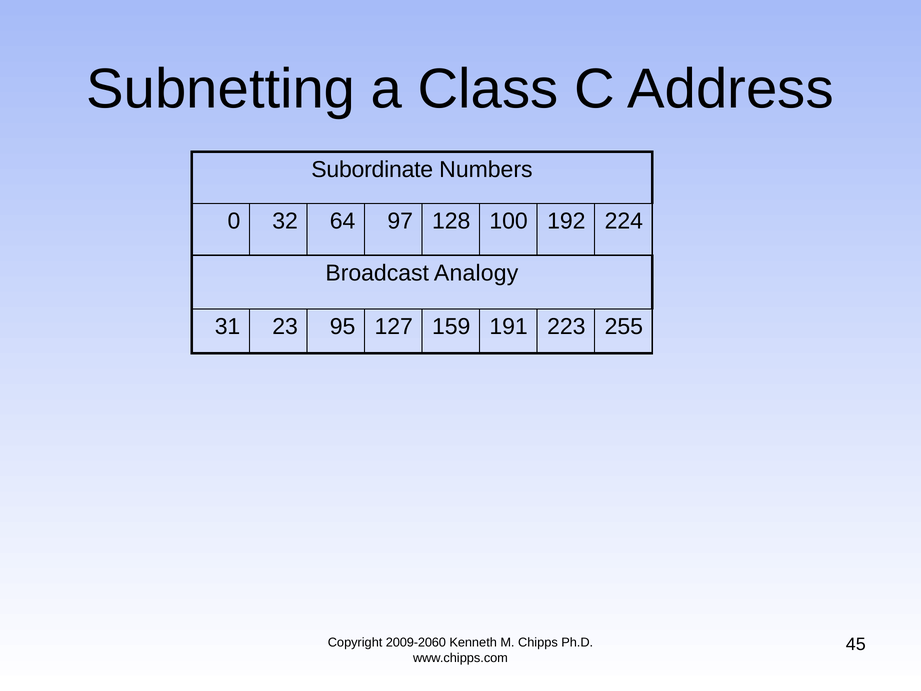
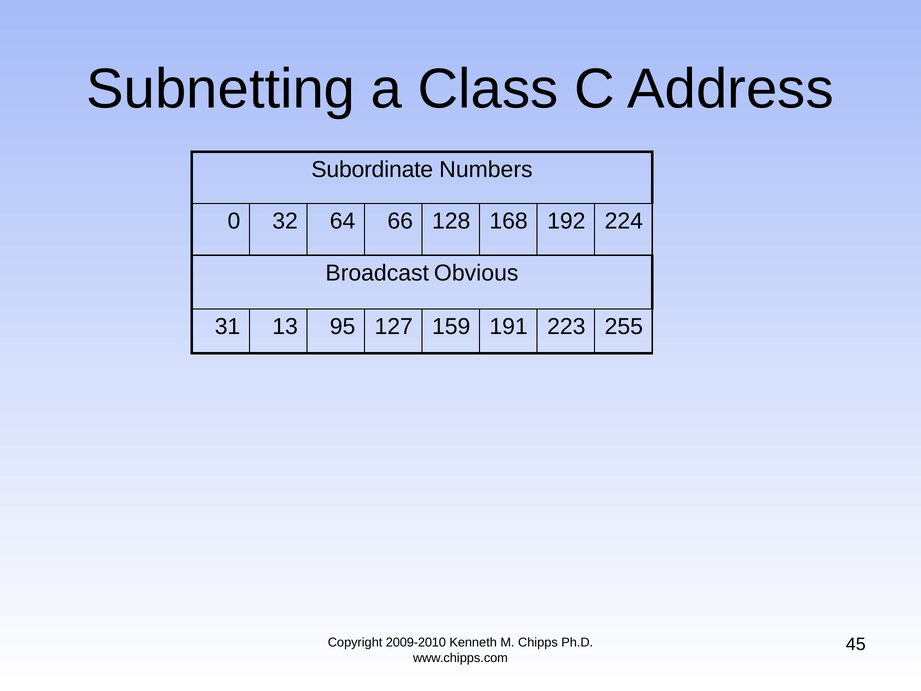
97: 97 -> 66
100: 100 -> 168
Analogy: Analogy -> Obvious
23: 23 -> 13
2009-2060: 2009-2060 -> 2009-2010
